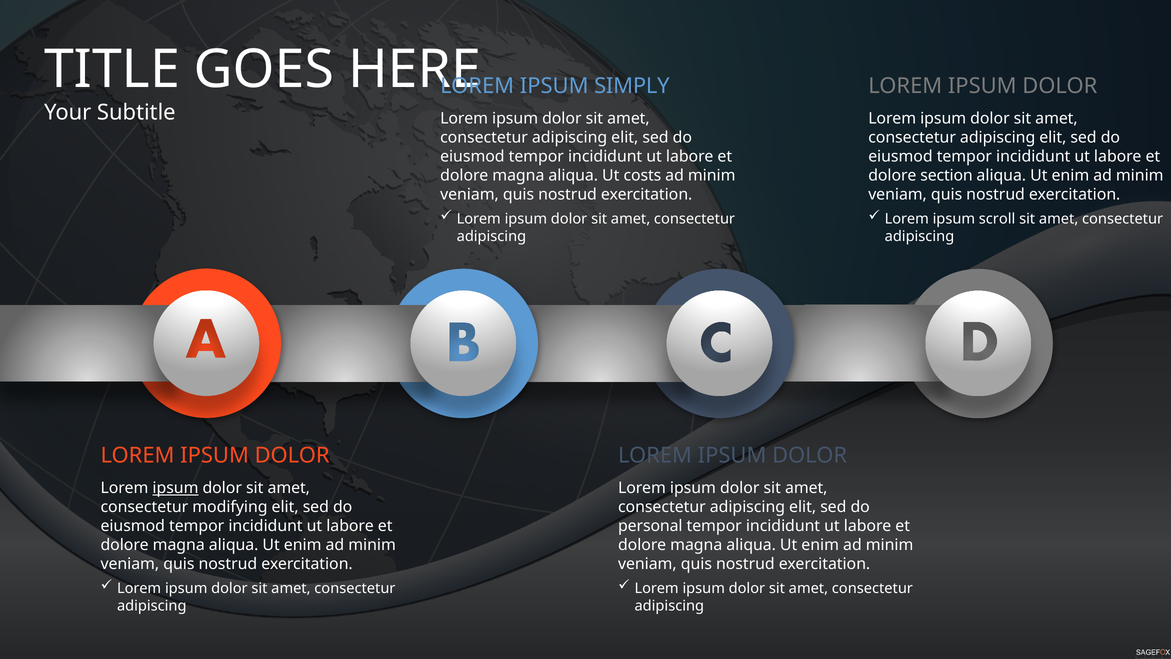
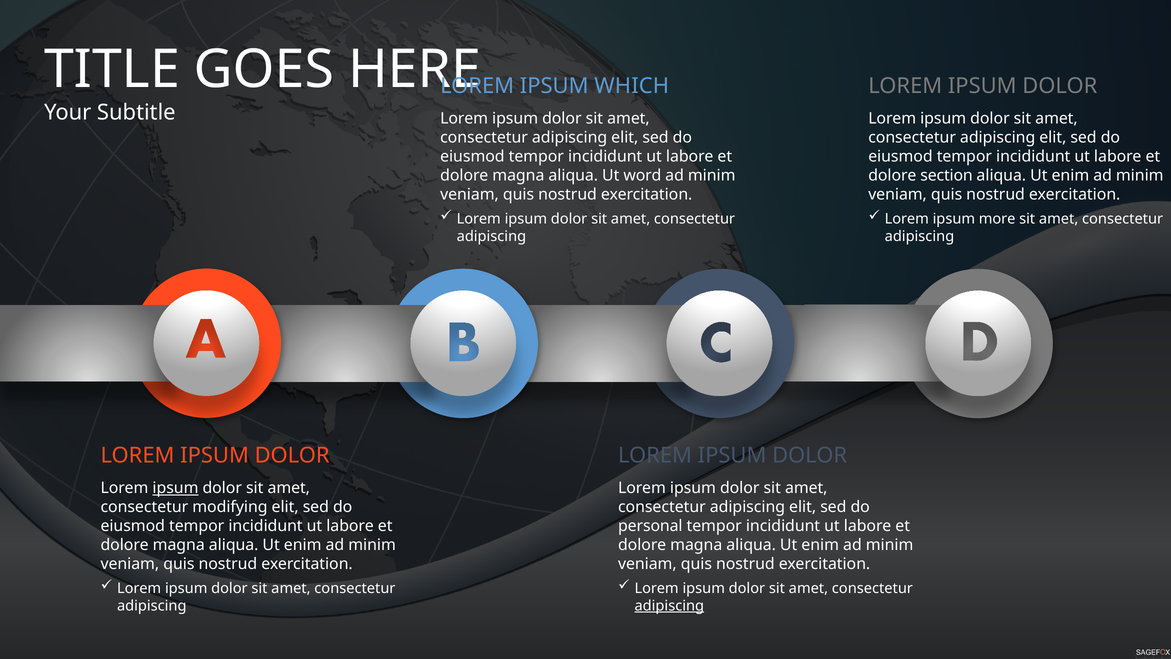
SIMPLY: SIMPLY -> WHICH
costs: costs -> word
scroll: scroll -> more
adipiscing at (669, 606) underline: none -> present
